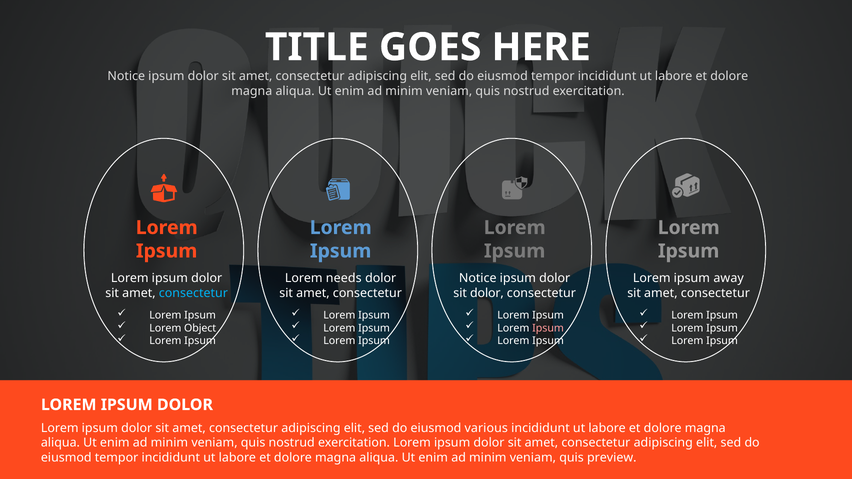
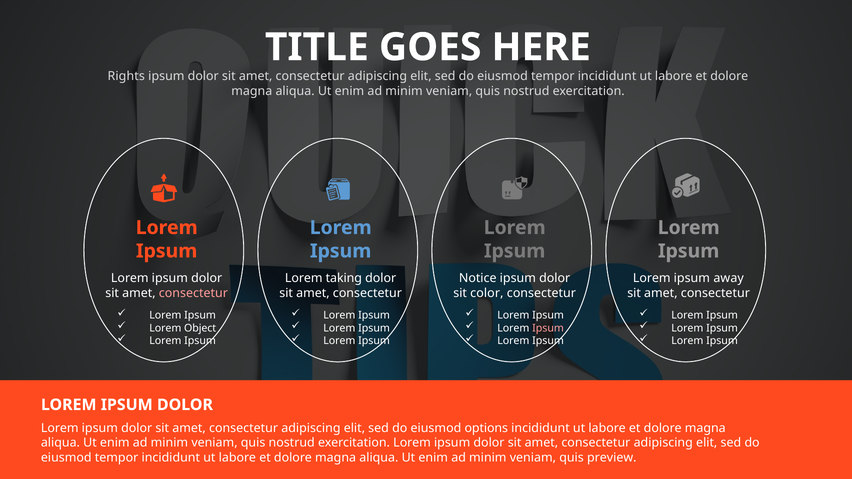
Notice at (126, 76): Notice -> Rights
needs: needs -> taking
consectetur at (193, 293) colour: light blue -> pink
sit dolor: dolor -> color
various: various -> options
